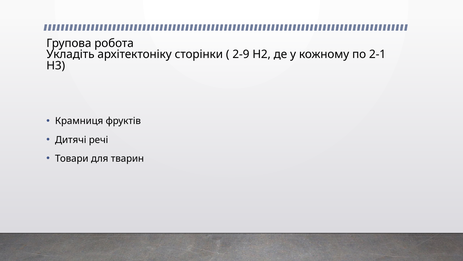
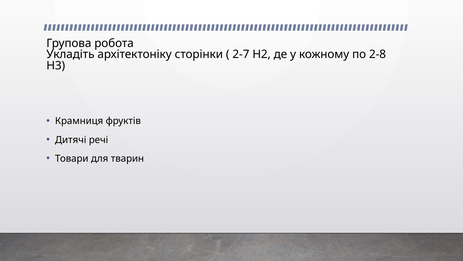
2-9: 2-9 -> 2-7
2-1: 2-1 -> 2-8
